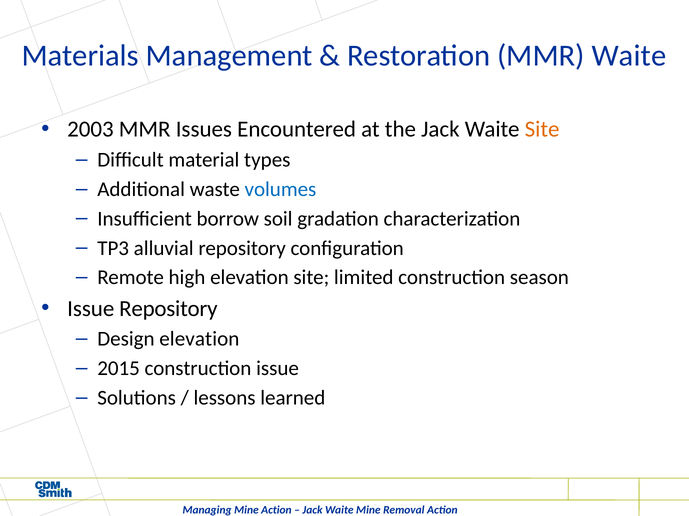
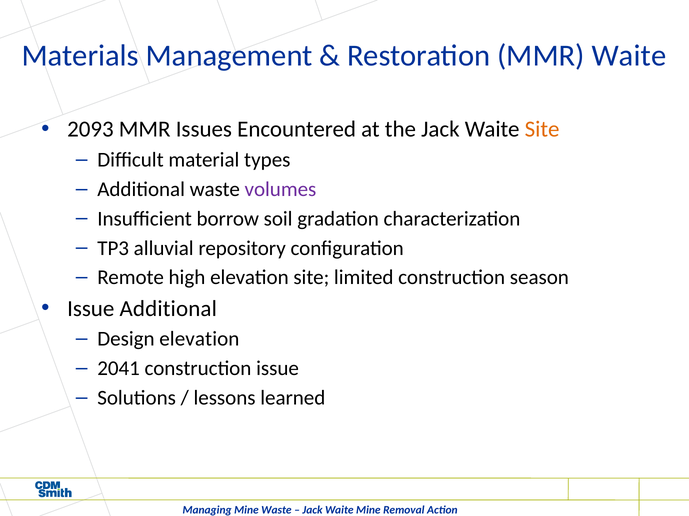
2003: 2003 -> 2093
volumes colour: blue -> purple
Issue Repository: Repository -> Additional
2015: 2015 -> 2041
Mine Action: Action -> Waste
